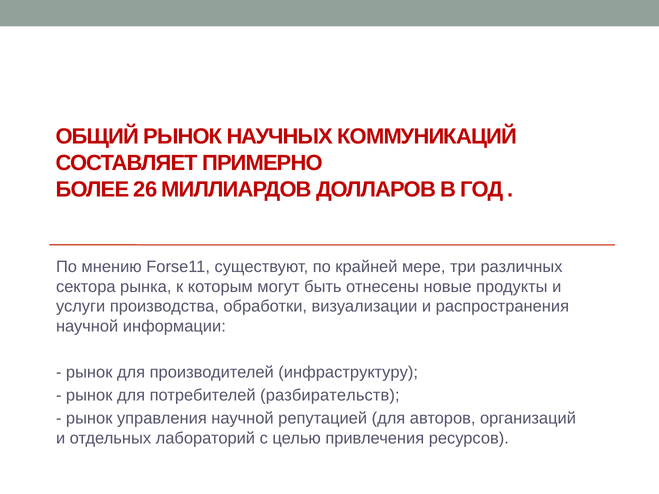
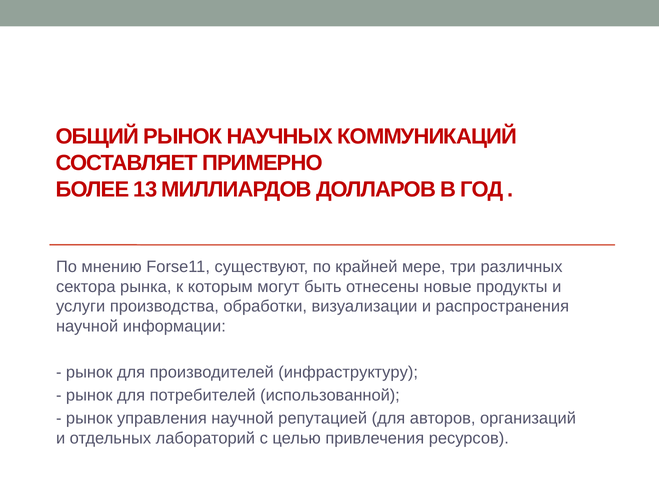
26: 26 -> 13
разбирательств: разбирательств -> использованной
